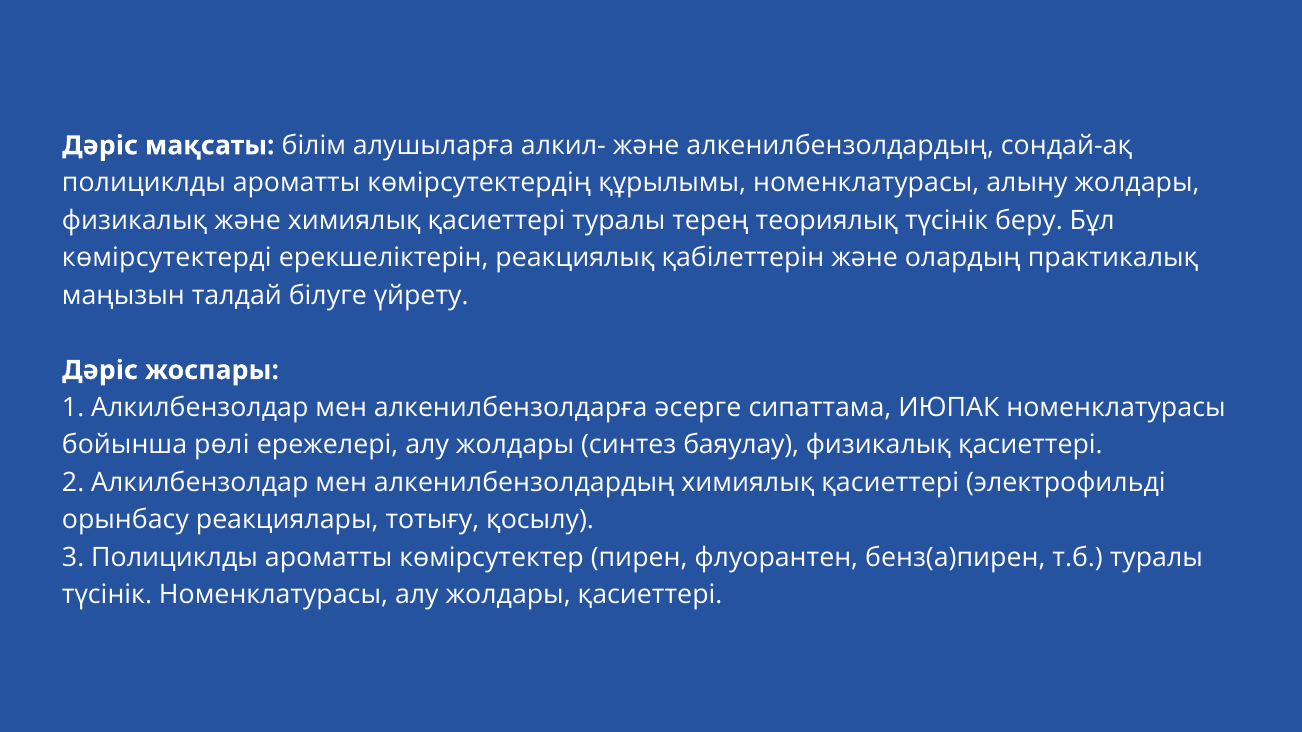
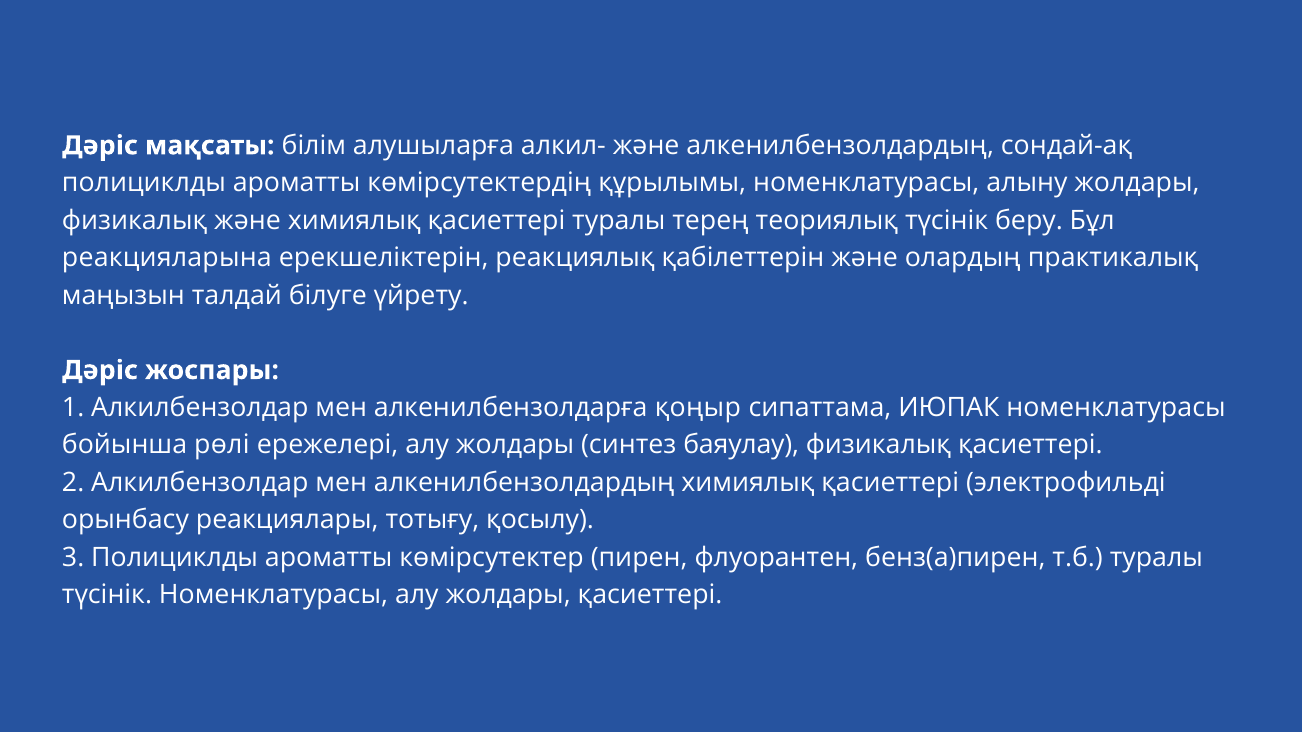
көмірсутектерді: көмірсутектерді -> реакцияларына
әсерге: әсерге -> қоңыр
